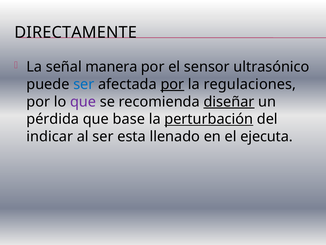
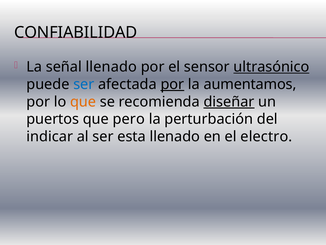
DIRECTAMENTE: DIRECTAMENTE -> CONFIABILIDAD
señal manera: manera -> llenado
ultrasónico underline: none -> present
regulaciones: regulaciones -> aumentamos
que at (83, 102) colour: purple -> orange
pérdida: pérdida -> puertos
base: base -> pero
perturbación underline: present -> none
ejecuta: ejecuta -> electro
